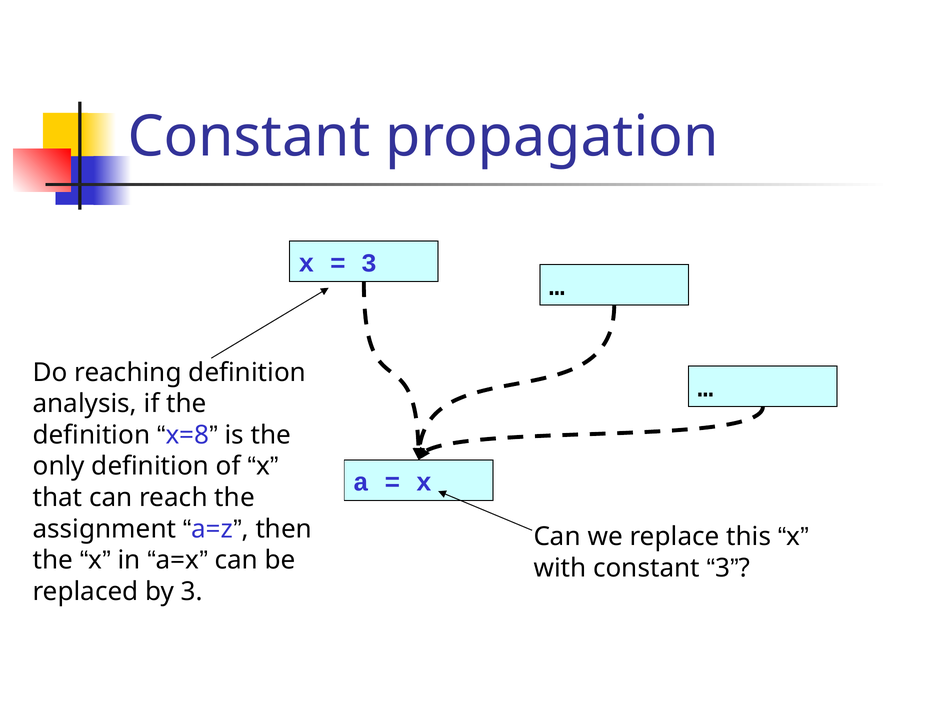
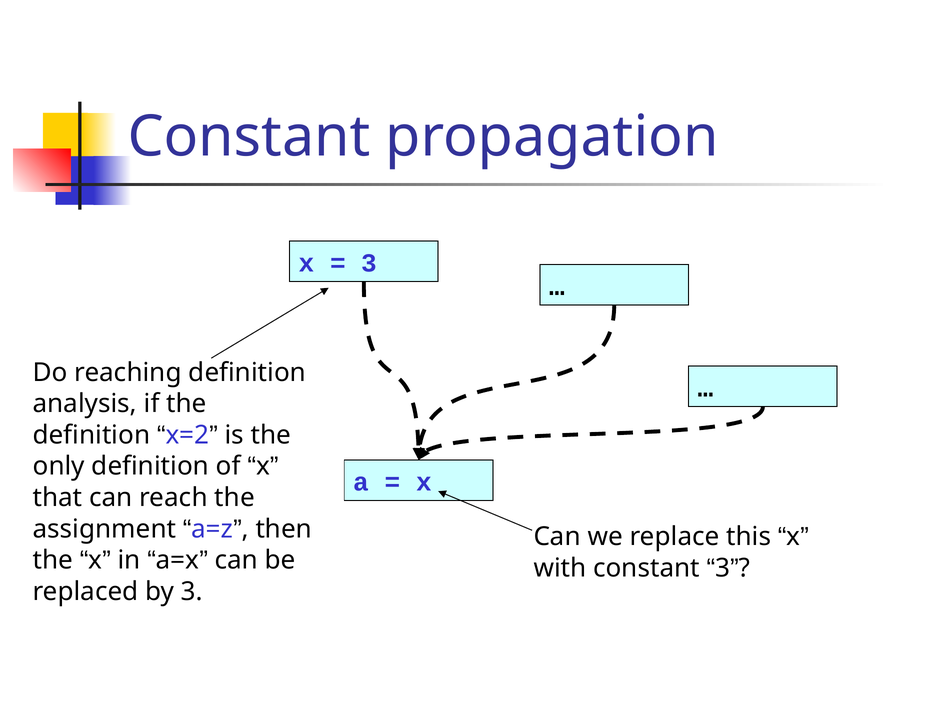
x=8: x=8 -> x=2
